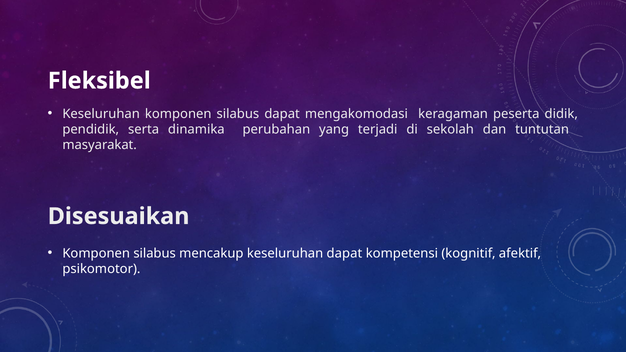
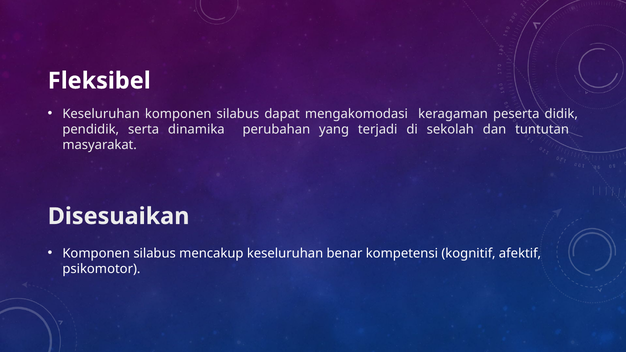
keseluruhan dapat: dapat -> benar
